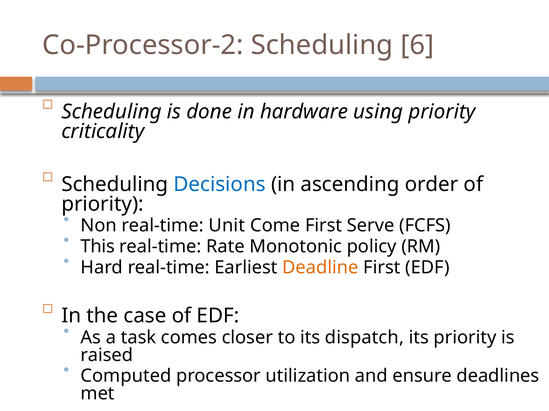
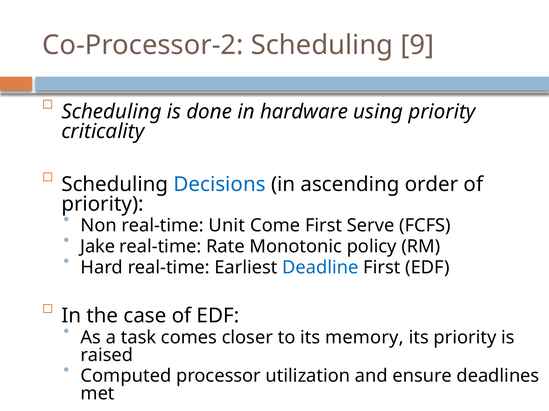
6: 6 -> 9
This: This -> Jake
Deadline colour: orange -> blue
dispatch: dispatch -> memory
